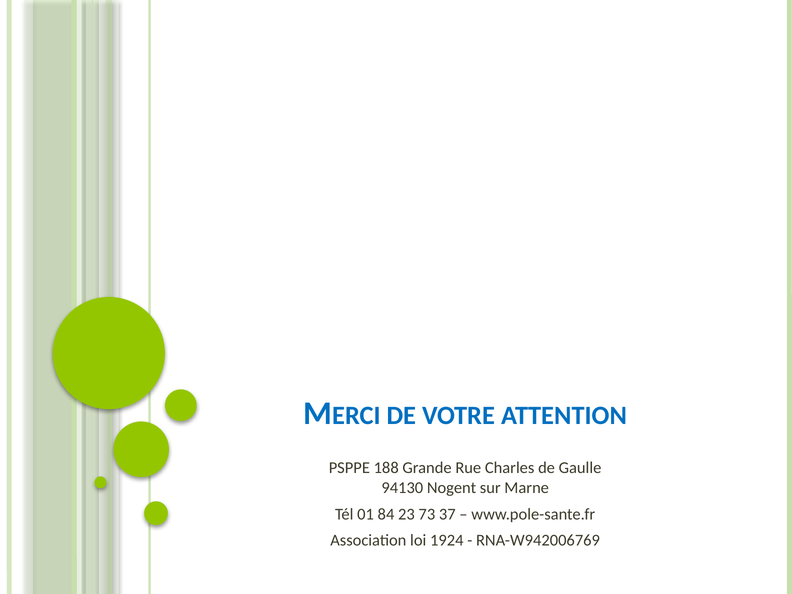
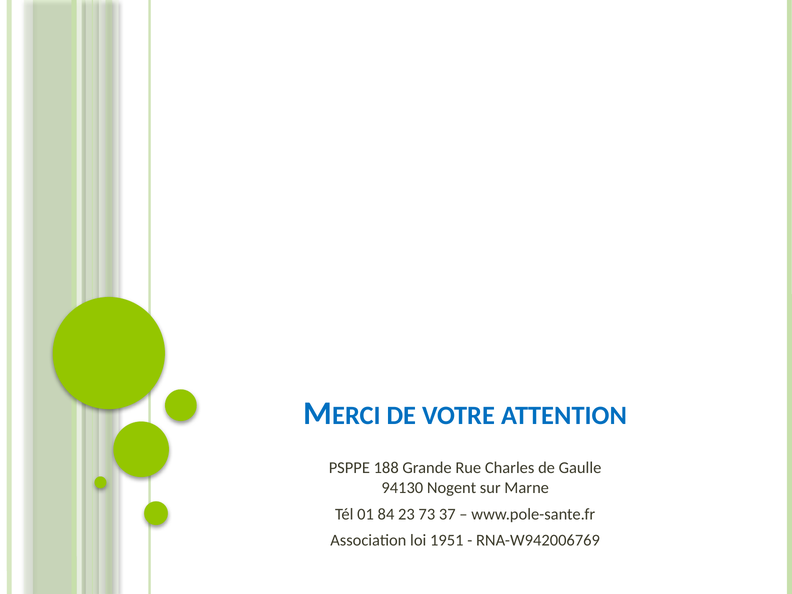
1924: 1924 -> 1951
